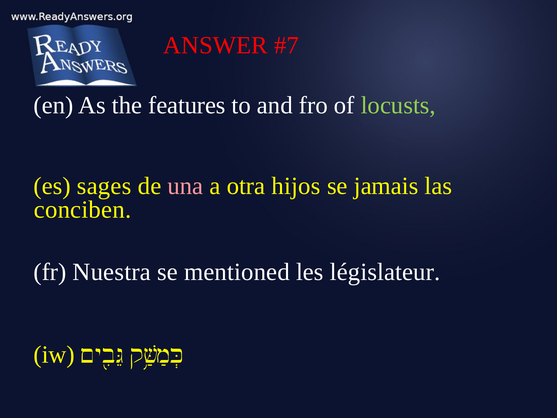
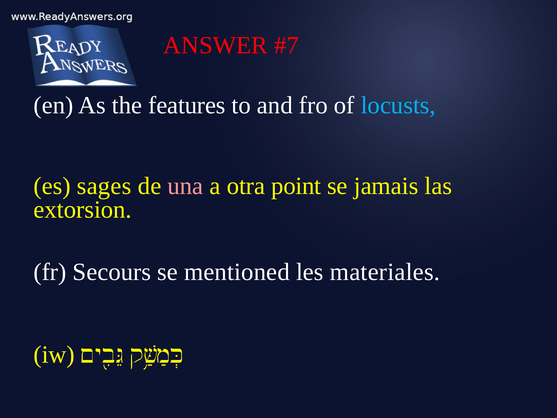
locusts colour: light green -> light blue
hijos: hijos -> point
conciben: conciben -> extorsion
Nuestra: Nuestra -> Secours
législateur: législateur -> materiales
